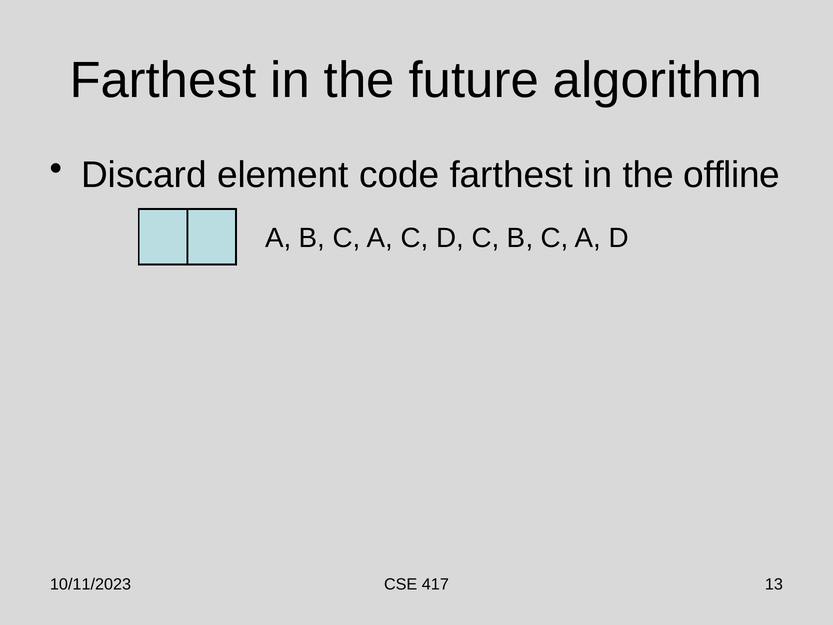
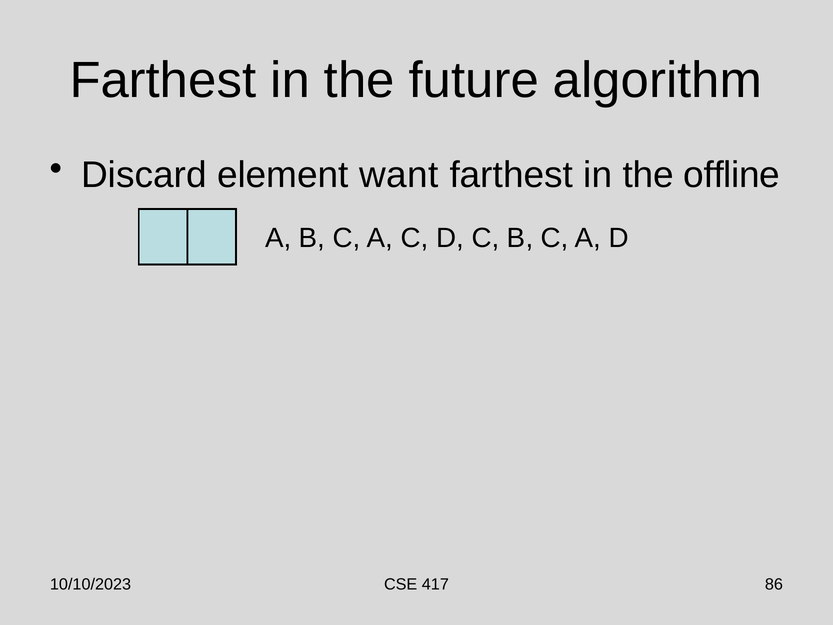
code: code -> want
10/11/2023: 10/11/2023 -> 10/10/2023
13: 13 -> 86
